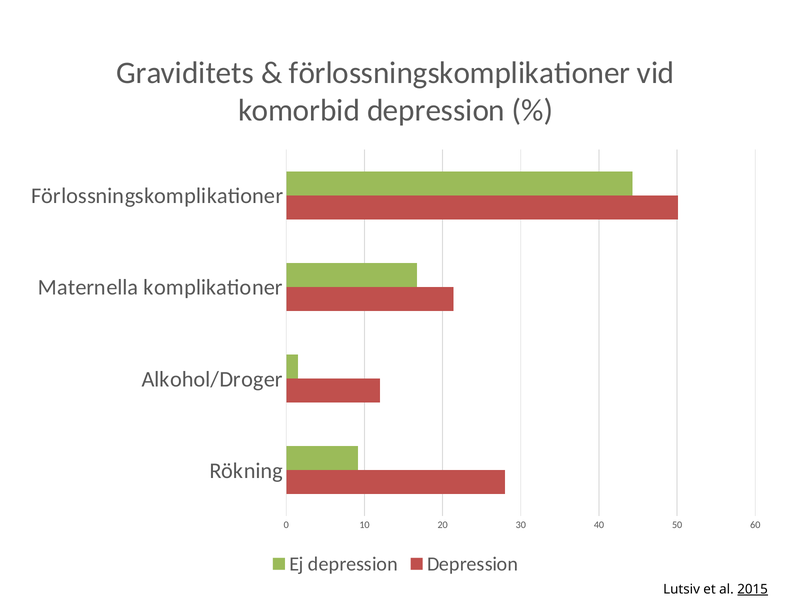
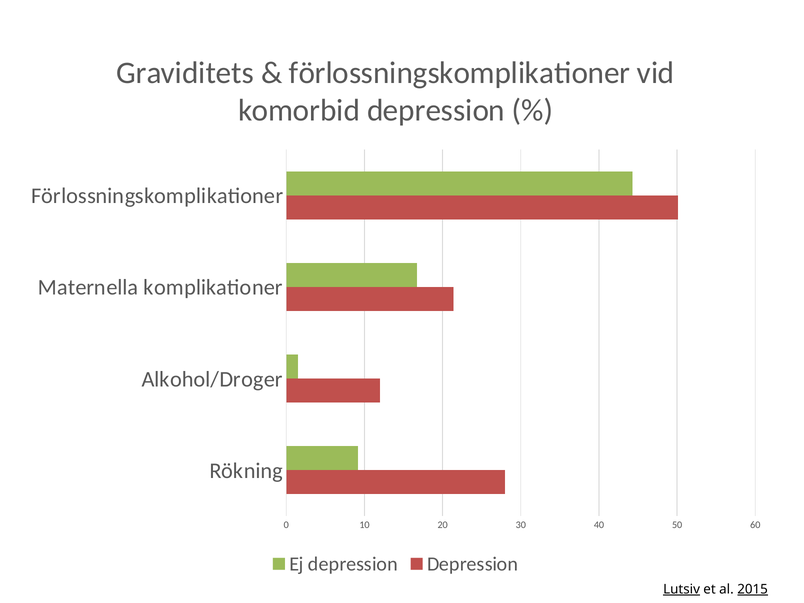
Lutsiv underline: none -> present
